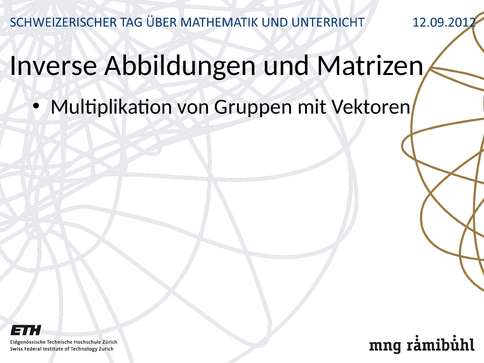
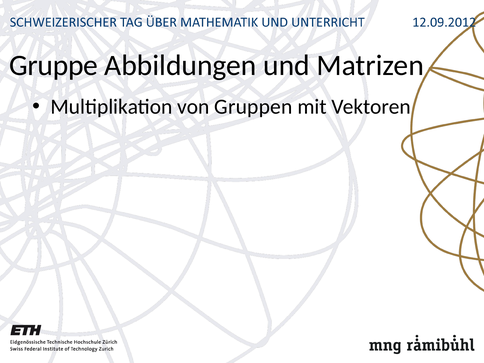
Inverse: Inverse -> Gruppe
